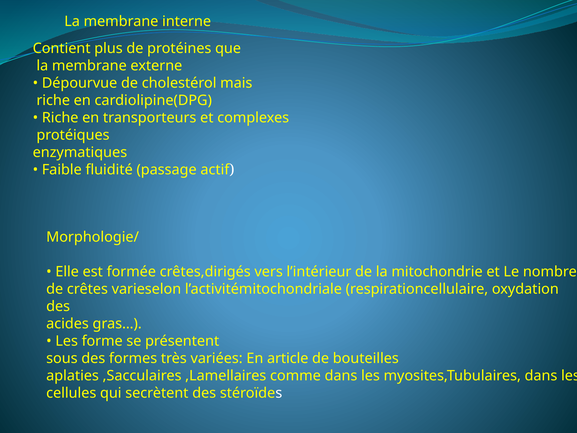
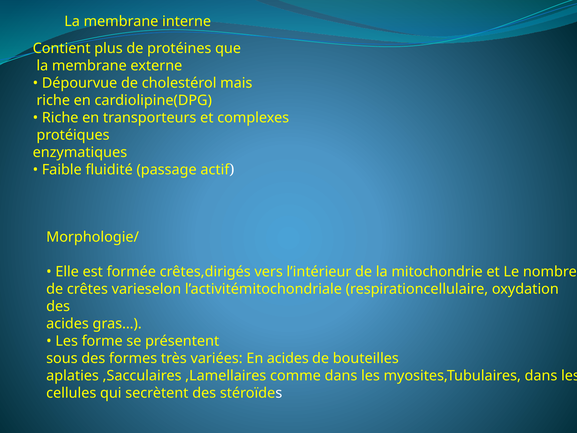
En article: article -> acides
